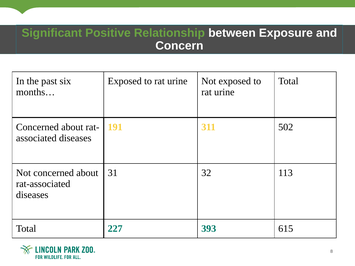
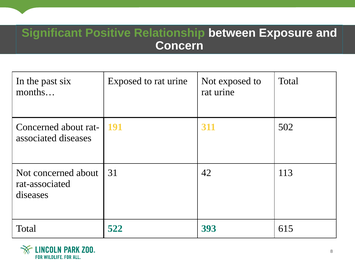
32: 32 -> 42
227: 227 -> 522
